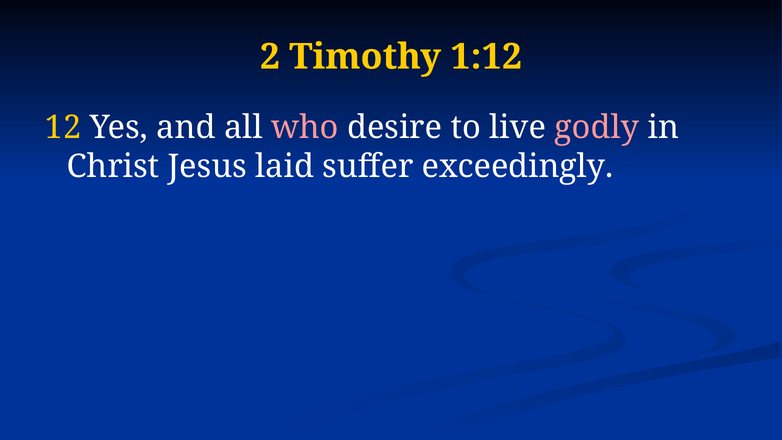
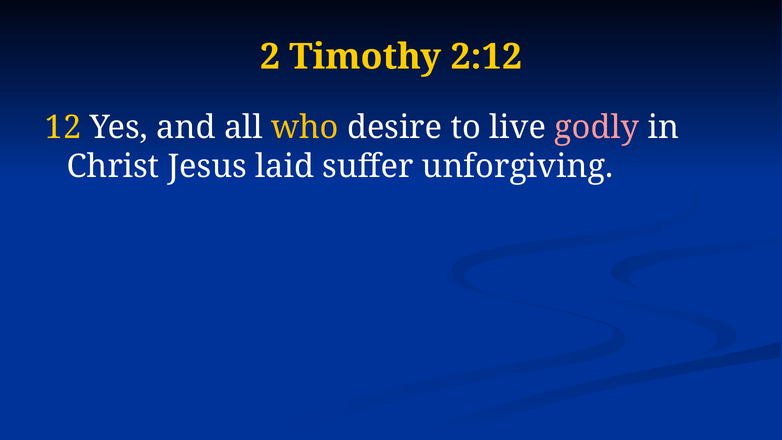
1:12: 1:12 -> 2:12
who colour: pink -> yellow
exceedingly: exceedingly -> unforgiving
